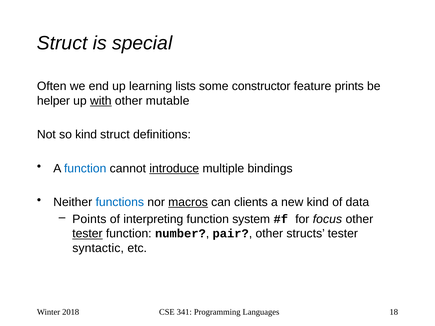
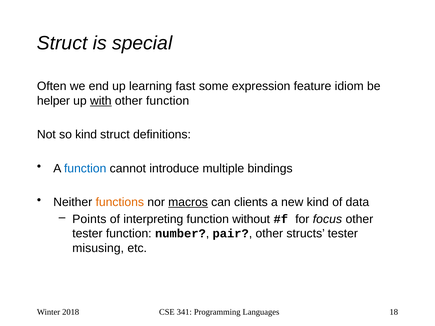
lists: lists -> fast
constructor: constructor -> expression
prints: prints -> idiom
other mutable: mutable -> function
introduce underline: present -> none
functions colour: blue -> orange
system: system -> without
tester at (87, 234) underline: present -> none
syntactic: syntactic -> misusing
